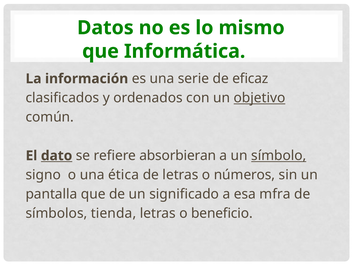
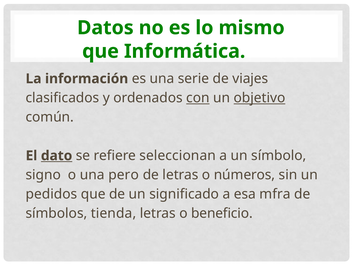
eficaz: eficaz -> viajes
con underline: none -> present
absorbieran: absorbieran -> seleccionan
símbolo underline: present -> none
ética: ética -> pero
pantalla: pantalla -> pedidos
